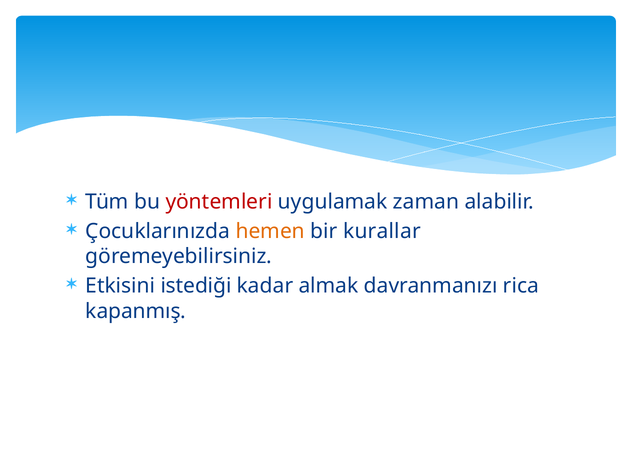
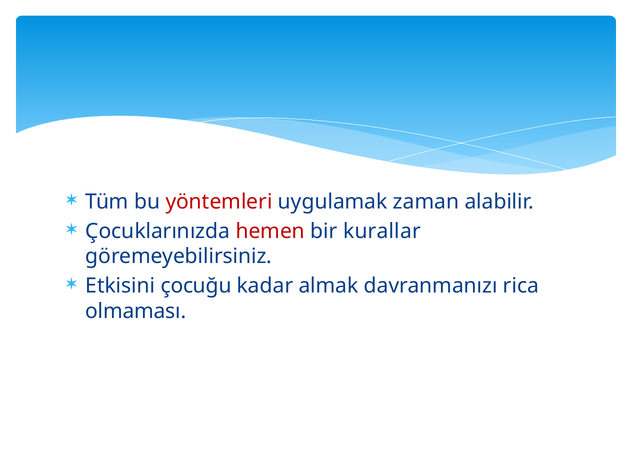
hemen colour: orange -> red
istediği: istediği -> çocuğu
kapanmış: kapanmış -> olmaması
